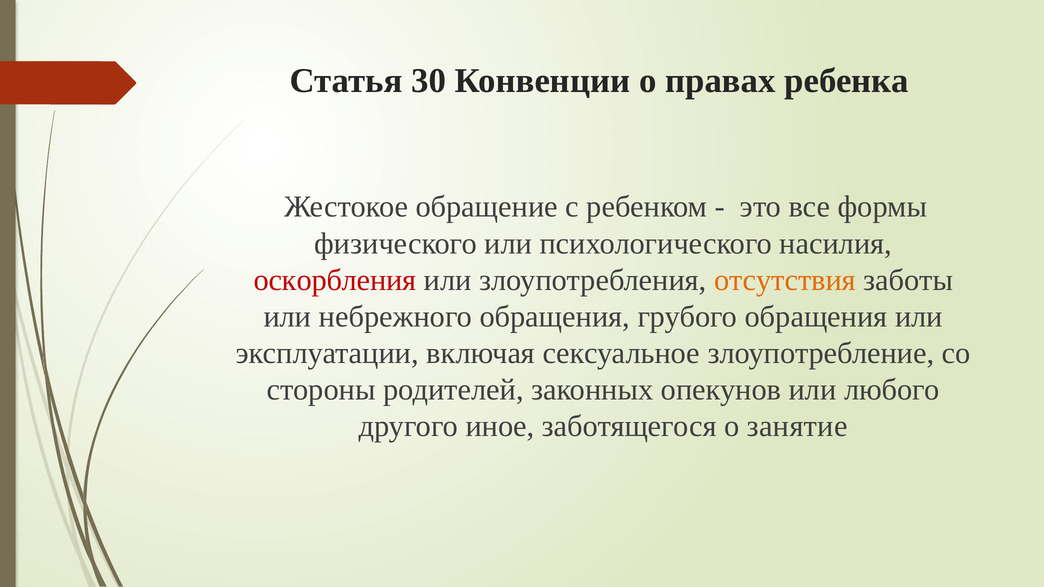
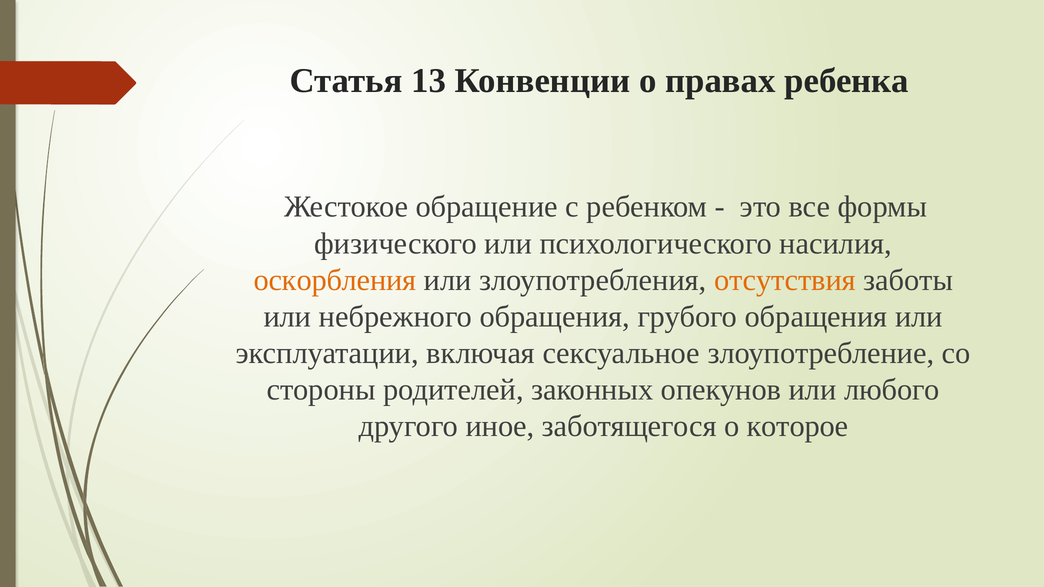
30: 30 -> 13
оскорбления colour: red -> orange
занятие: занятие -> которое
